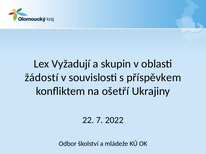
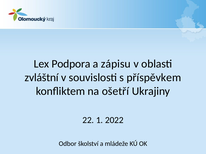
Vyžadují: Vyžadují -> Podpora
skupin: skupin -> zápisu
žádostí: žádostí -> zvláštní
7: 7 -> 1
